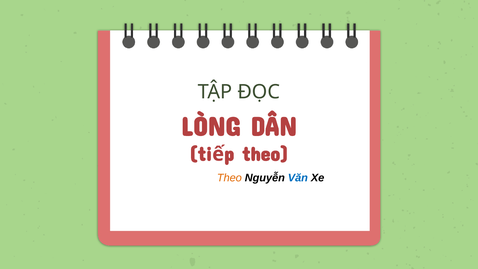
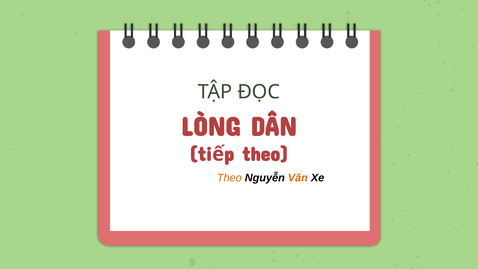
Văn colour: blue -> orange
